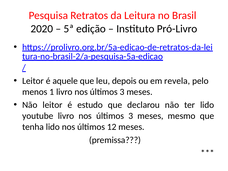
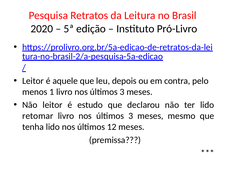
revela: revela -> contra
youtube: youtube -> retomar
